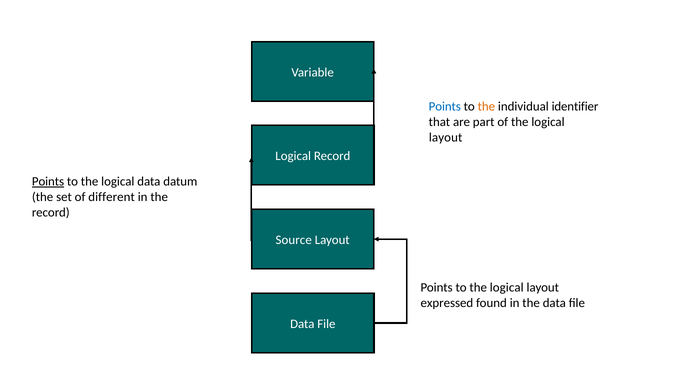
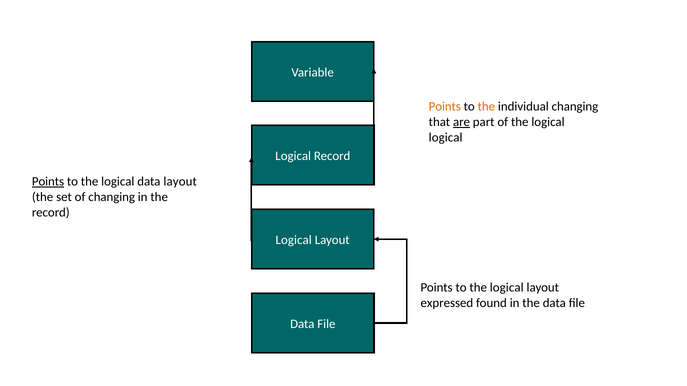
Points at (445, 107) colour: blue -> orange
individual identifier: identifier -> changing
are underline: none -> present
layout at (446, 137): layout -> logical
data datum: datum -> layout
of different: different -> changing
Source at (294, 240): Source -> Logical
